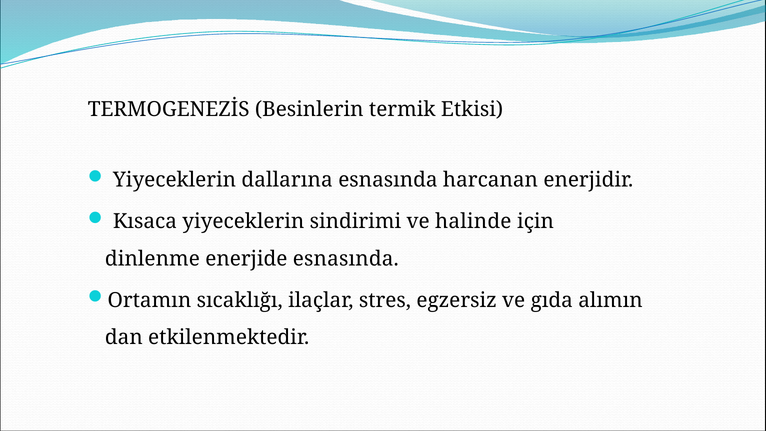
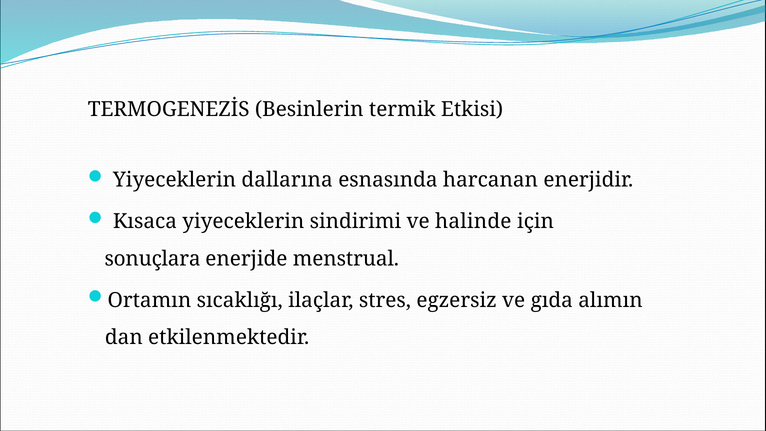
dinlenme: dinlenme -> sonuçlara
enerjide esnasında: esnasında -> menstrual
